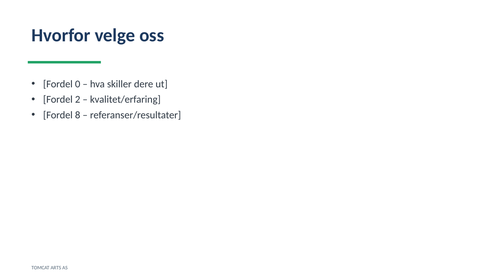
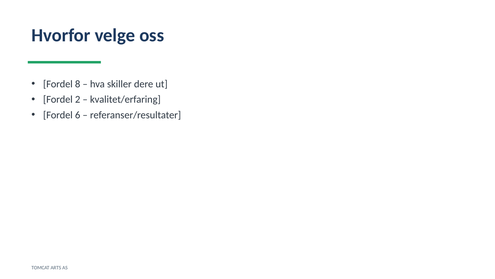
0: 0 -> 8
8: 8 -> 6
